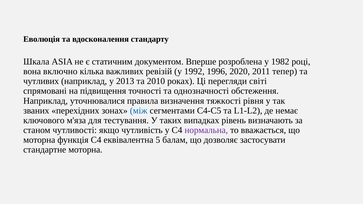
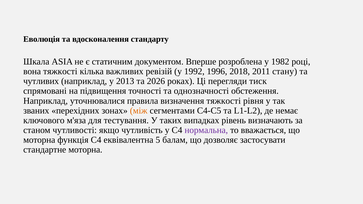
вона включно: включно -> тяжкості
2020: 2020 -> 2018
тепер: тепер -> стану
2010: 2010 -> 2026
світі: світі -> тиск
між colour: blue -> orange
